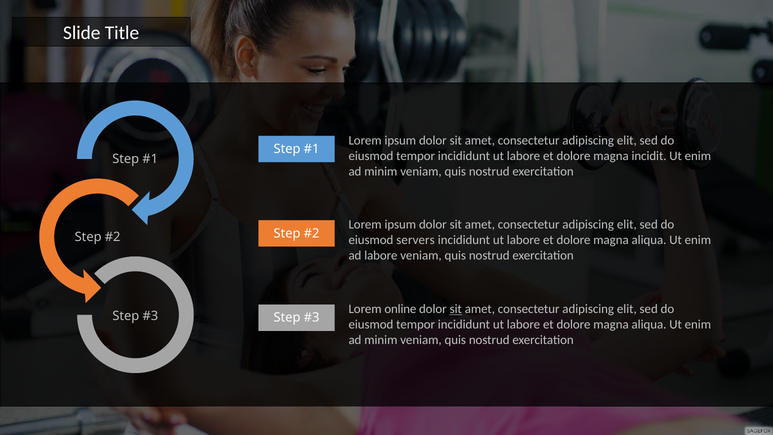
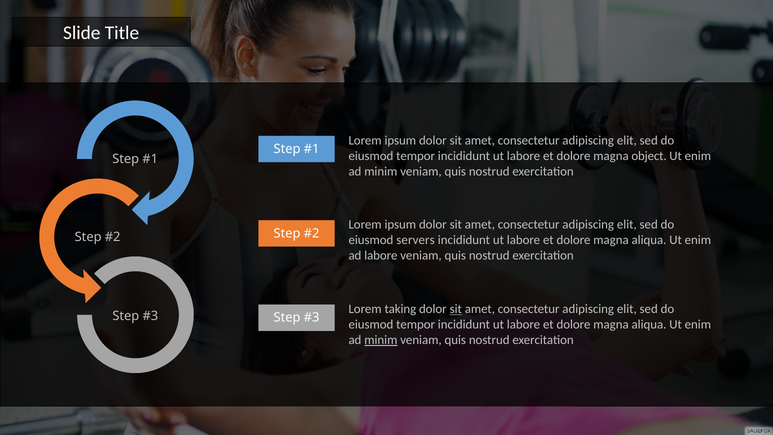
incidit: incidit -> object
online: online -> taking
minim at (381, 340) underline: none -> present
